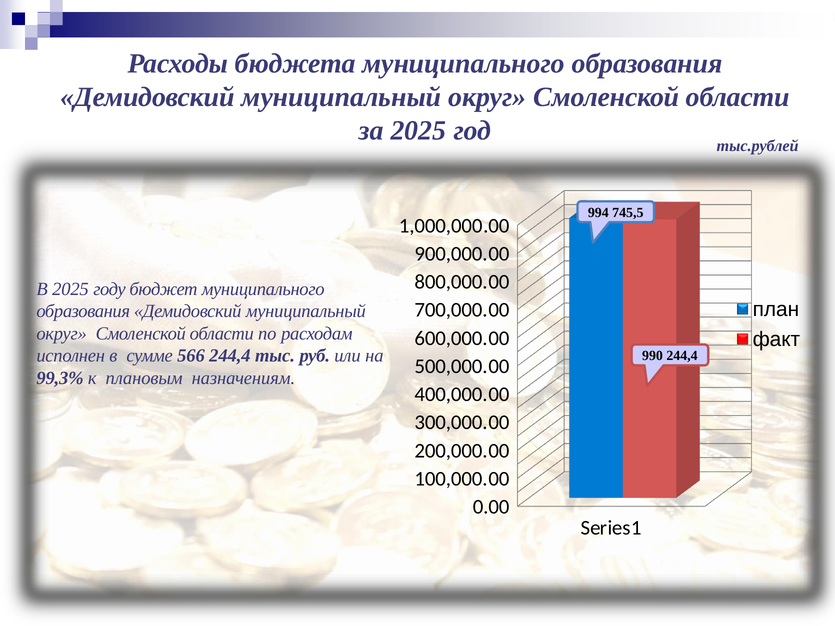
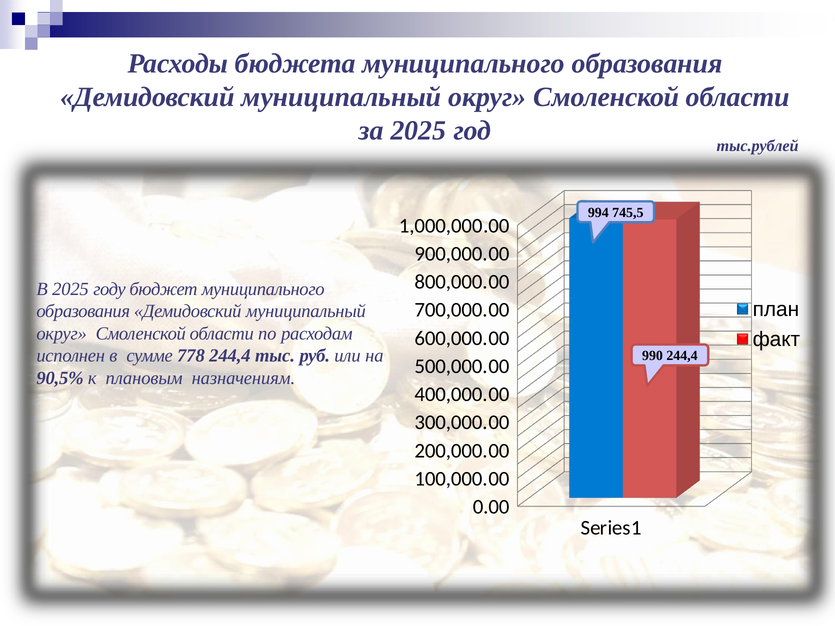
566: 566 -> 778
99,3%: 99,3% -> 90,5%
